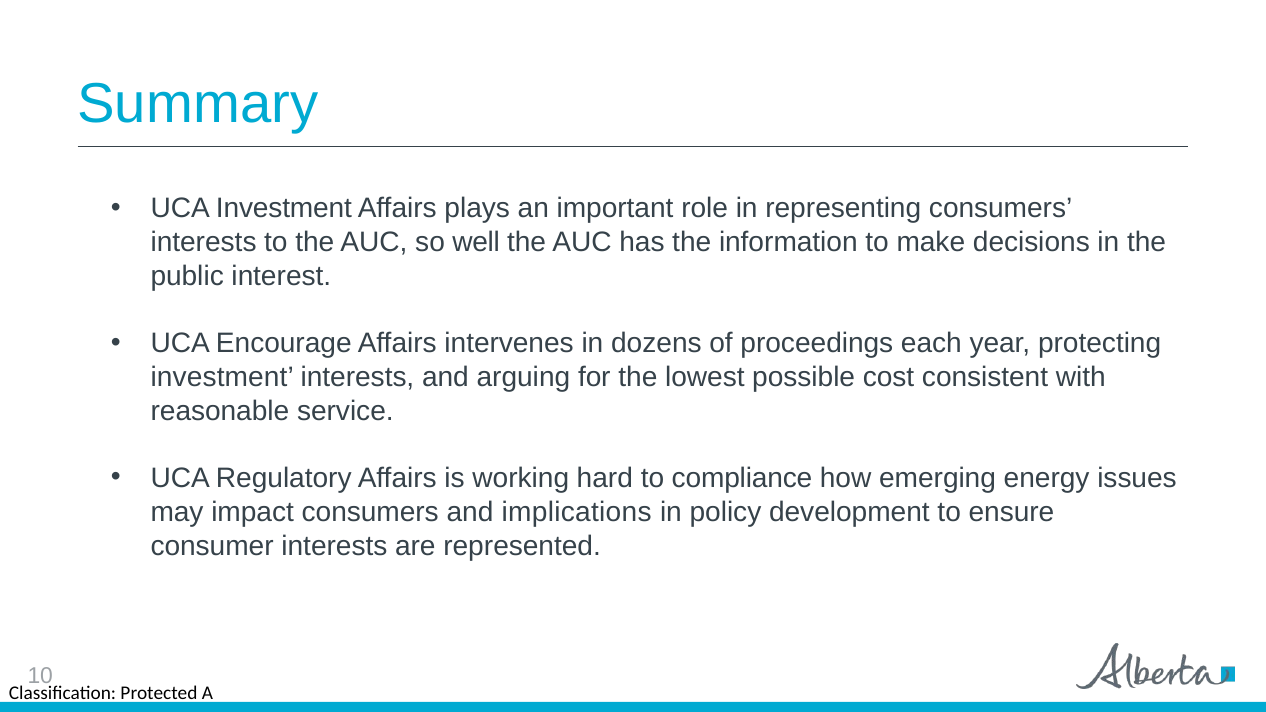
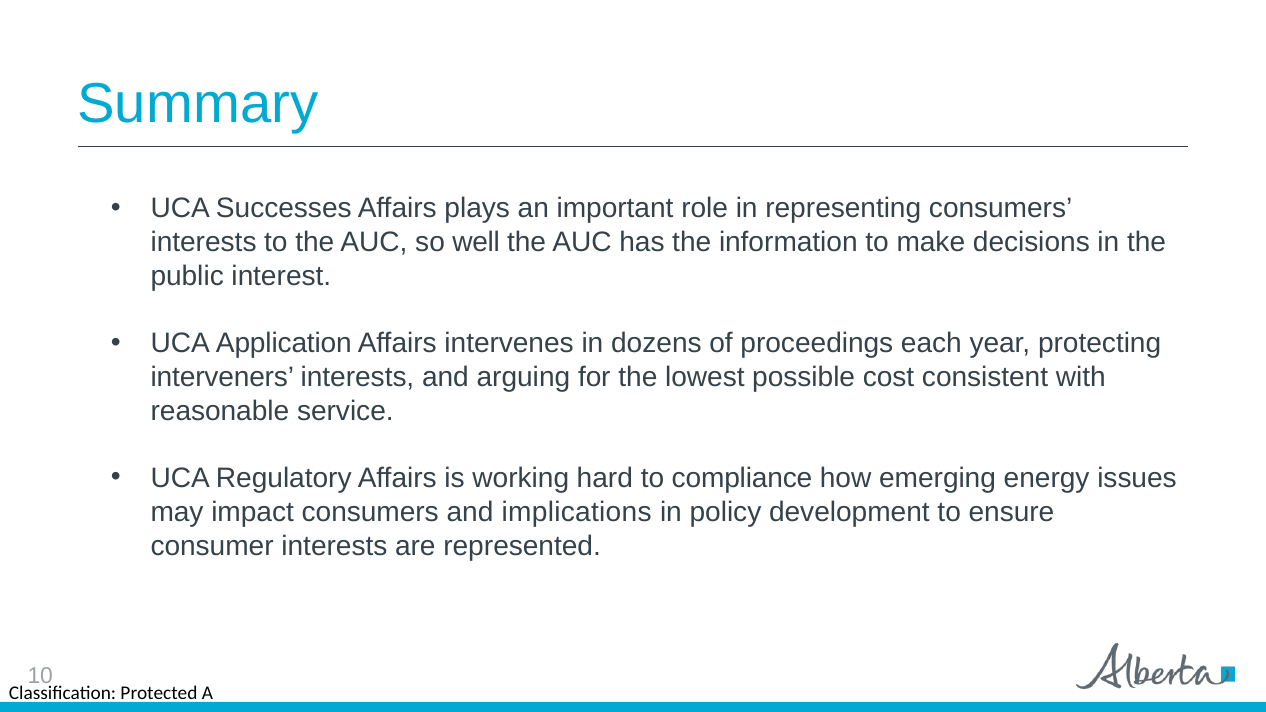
UCA Investment: Investment -> Successes
Encourage: Encourage -> Application
investment at (222, 377): investment -> interveners
